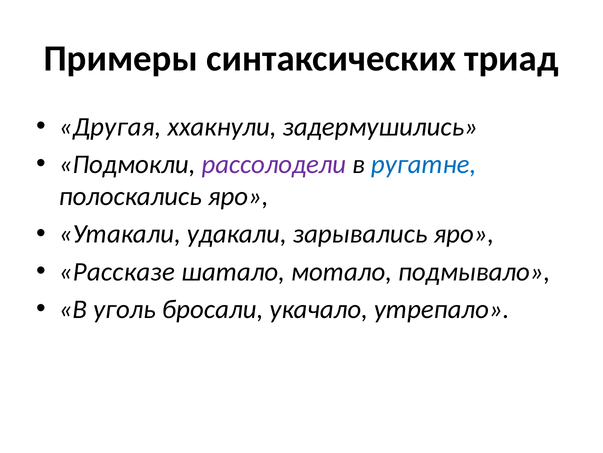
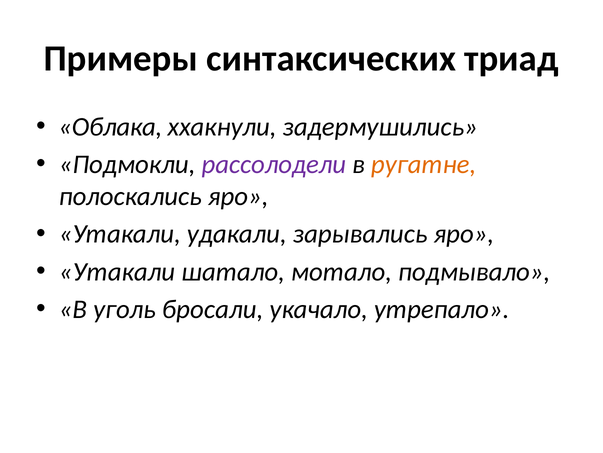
Другая: Другая -> Облака
ругатне colour: blue -> orange
Рассказе at (117, 271): Рассказе -> Утакали
